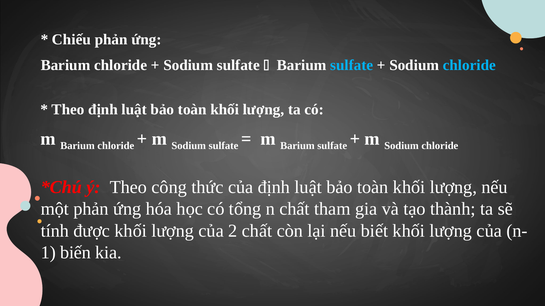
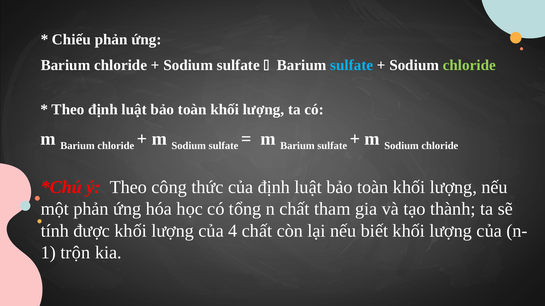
chloride at (469, 65) colour: light blue -> light green
2: 2 -> 4
biến: biến -> trộn
